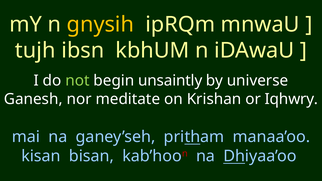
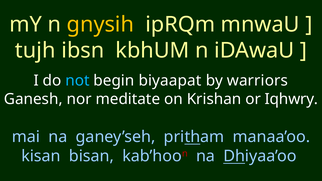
not colour: light green -> light blue
unsaintly: unsaintly -> biyaapat
universe: universe -> warriors
